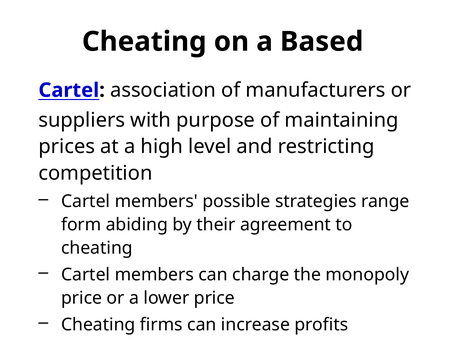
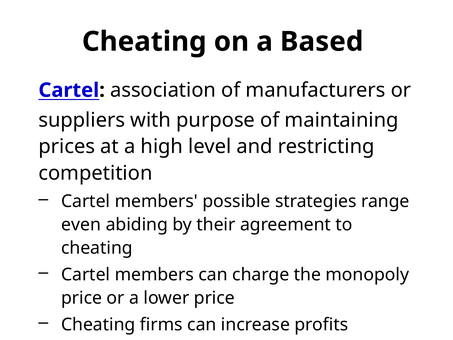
form: form -> even
